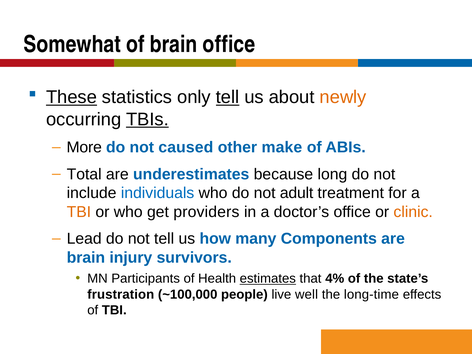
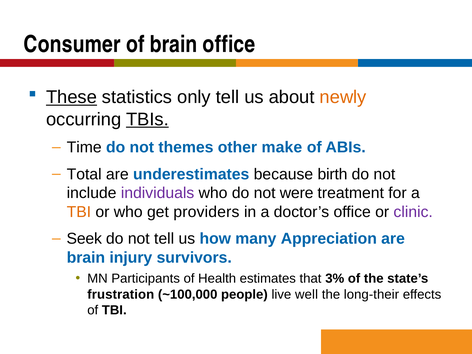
Somewhat: Somewhat -> Consumer
tell at (228, 97) underline: present -> none
More: More -> Time
caused: caused -> themes
long: long -> birth
individuals colour: blue -> purple
adult: adult -> were
clinic colour: orange -> purple
Lead: Lead -> Seek
Components: Components -> Appreciation
estimates underline: present -> none
4%: 4% -> 3%
long-time: long-time -> long-their
